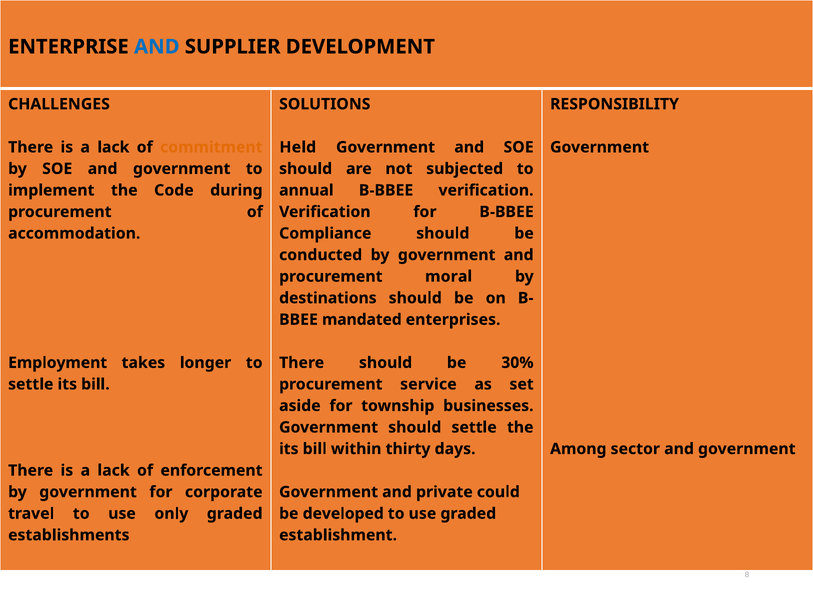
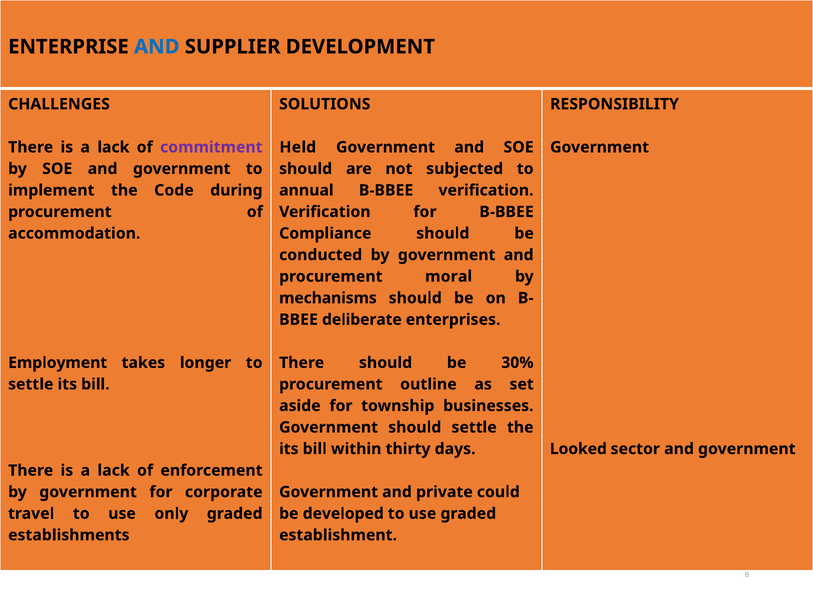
commitment colour: orange -> purple
destinations: destinations -> mechanisms
mandated: mandated -> deliberate
service: service -> outline
Among: Among -> Looked
